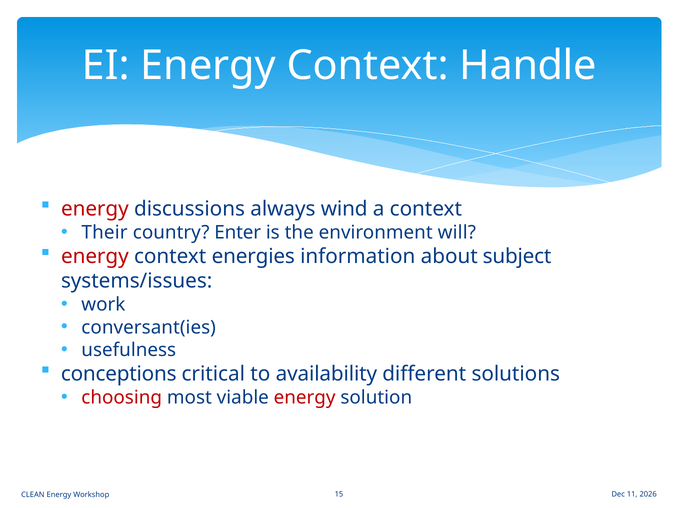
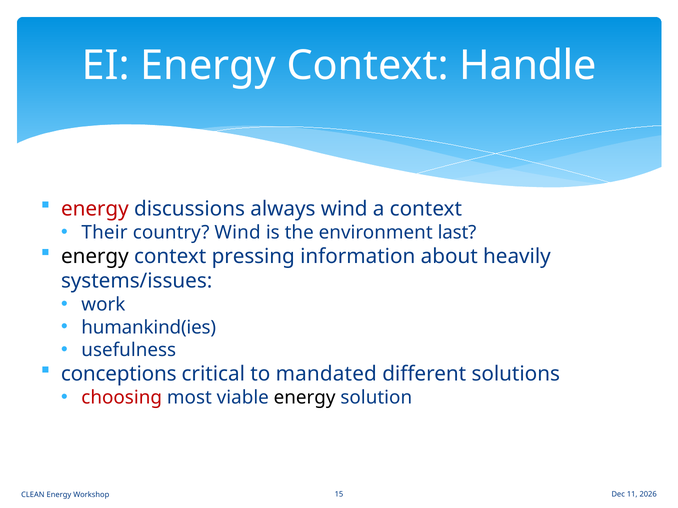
country Enter: Enter -> Wind
will: will -> last
energy at (95, 257) colour: red -> black
energies: energies -> pressing
subject: subject -> heavily
conversant(ies: conversant(ies -> humankind(ies
availability: availability -> mandated
energy at (305, 398) colour: red -> black
